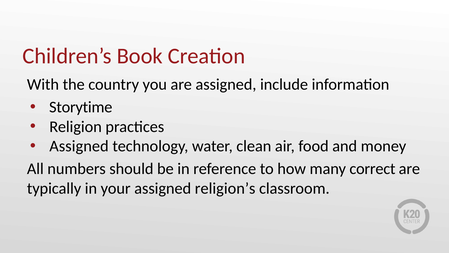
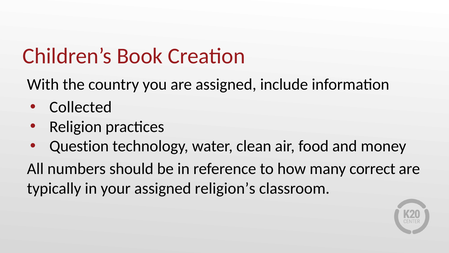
Storytime: Storytime -> Collected
Assigned at (79, 146): Assigned -> Question
